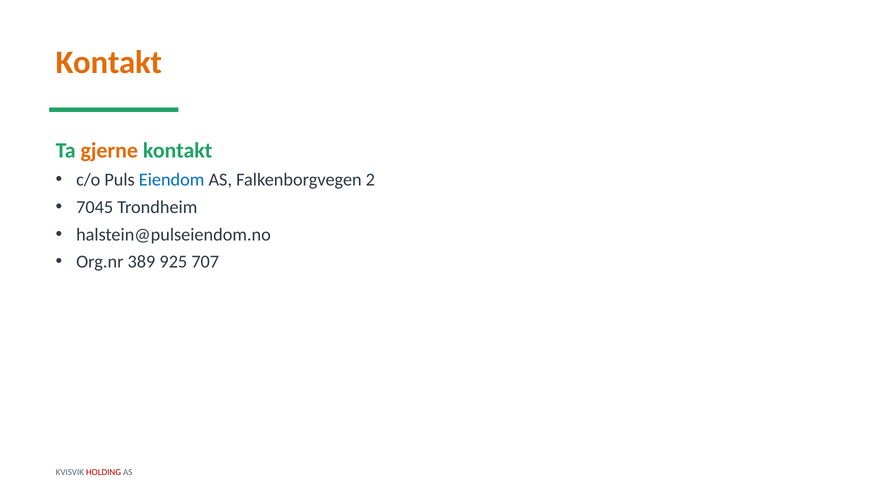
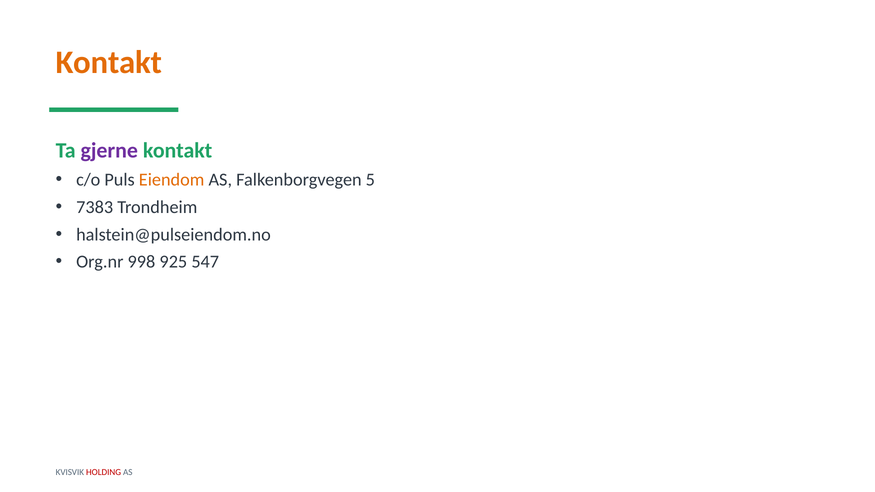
gjerne colour: orange -> purple
Eiendom colour: blue -> orange
2: 2 -> 5
7045: 7045 -> 7383
389: 389 -> 998
707: 707 -> 547
